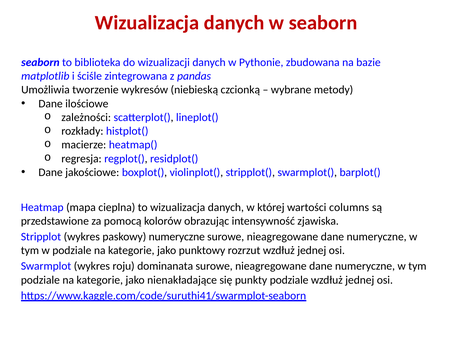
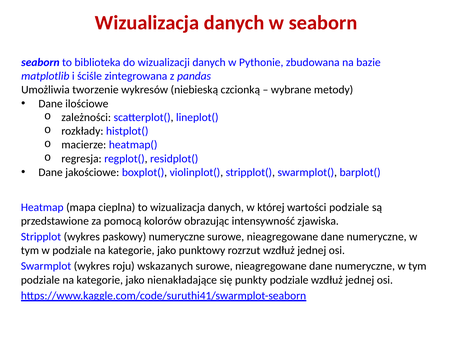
wartości columns: columns -> podziale
dominanata: dominanata -> wskazanych
